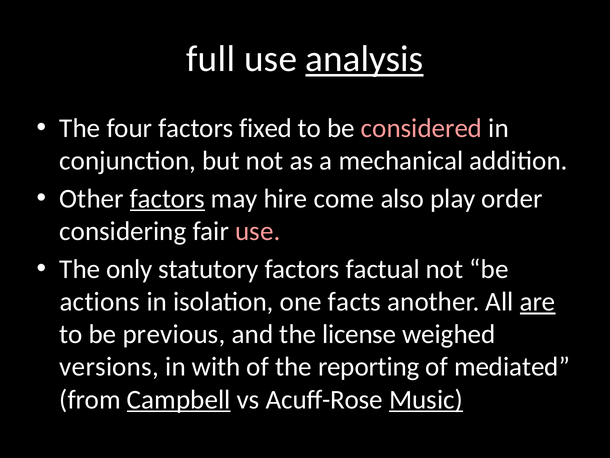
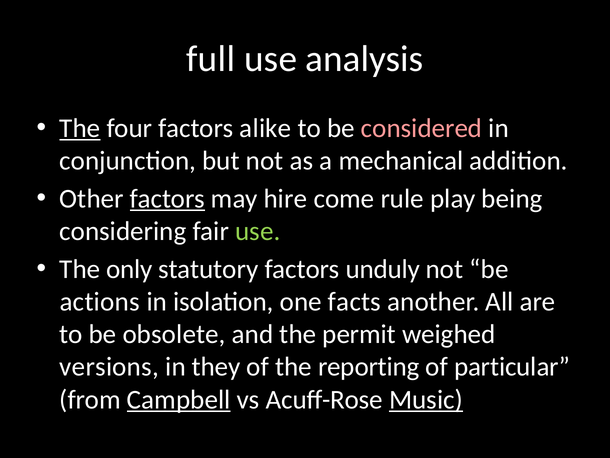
analysis underline: present -> none
The at (80, 128) underline: none -> present
fixed: fixed -> alike
also: also -> rule
order: order -> being
use at (258, 231) colour: pink -> light green
factual: factual -> unduly
are underline: present -> none
previous: previous -> obsolete
license: license -> permit
with: with -> they
mediated: mediated -> particular
